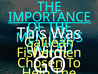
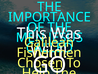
IMPORTANCE underline: present -> none
